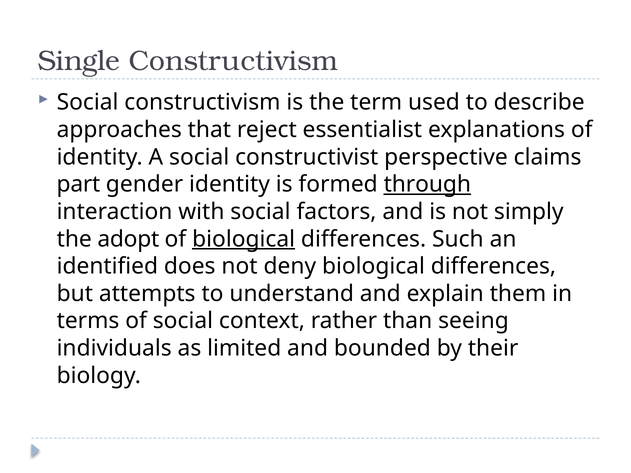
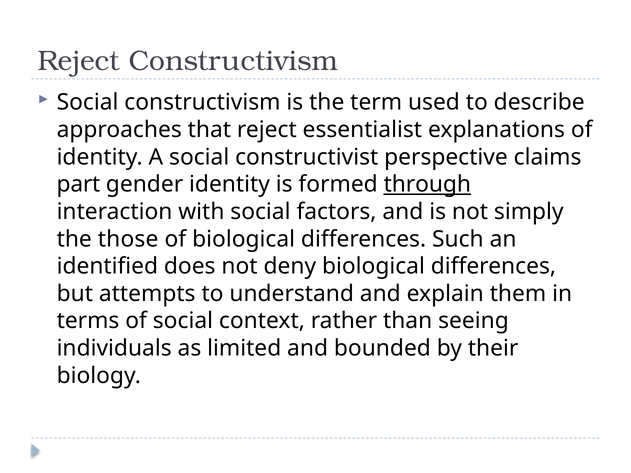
Single at (79, 61): Single -> Reject
adopt: adopt -> those
biological at (244, 239) underline: present -> none
